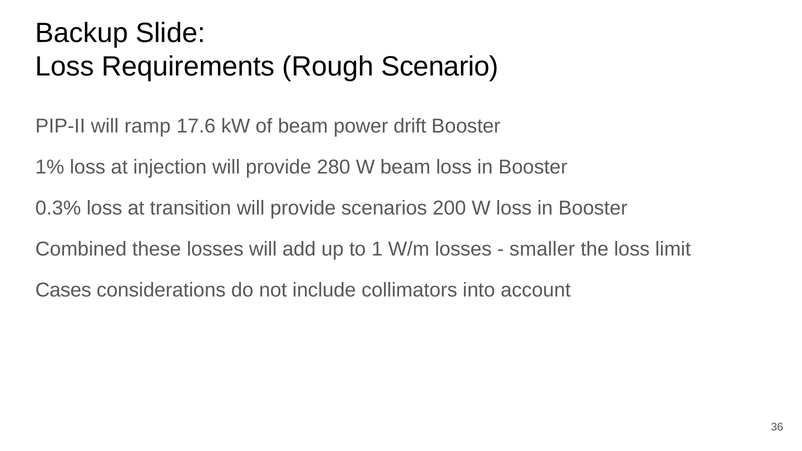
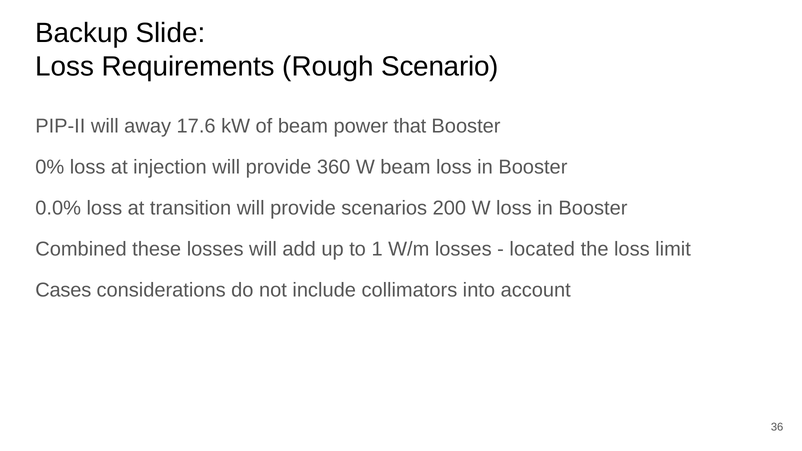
ramp: ramp -> away
drift: drift -> that
1%: 1% -> 0%
280: 280 -> 360
0.3%: 0.3% -> 0.0%
smaller: smaller -> located
